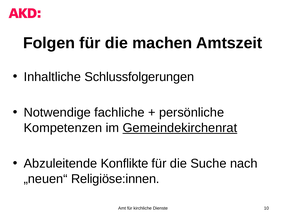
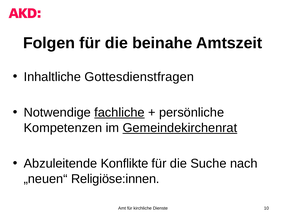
machen: machen -> beinahe
Schlussfolgerungen: Schlussfolgerungen -> Gottesdienstfragen
fachliche underline: none -> present
